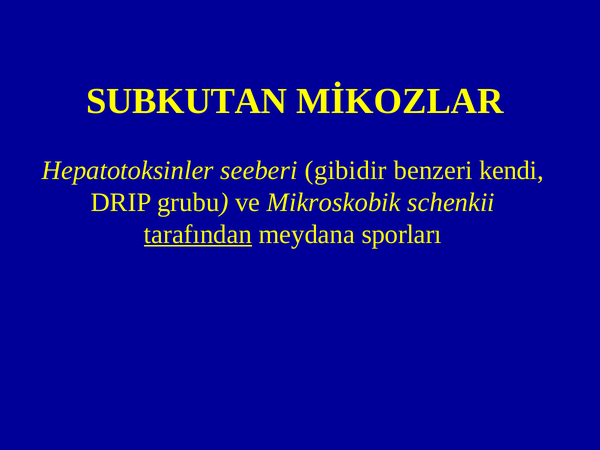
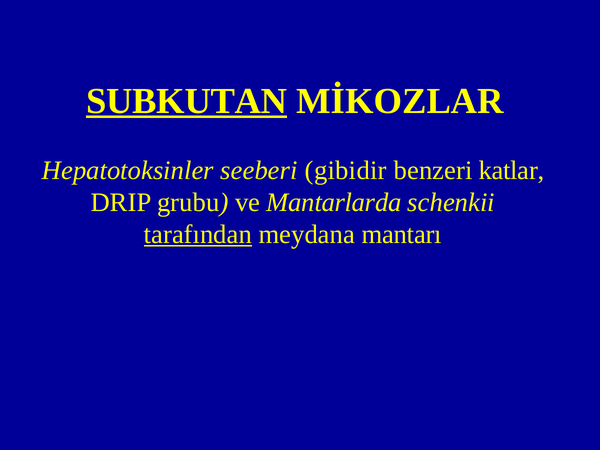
SUBKUTAN underline: none -> present
kendi: kendi -> katlar
Mikroskobik: Mikroskobik -> Mantarlarda
sporları: sporları -> mantarı
